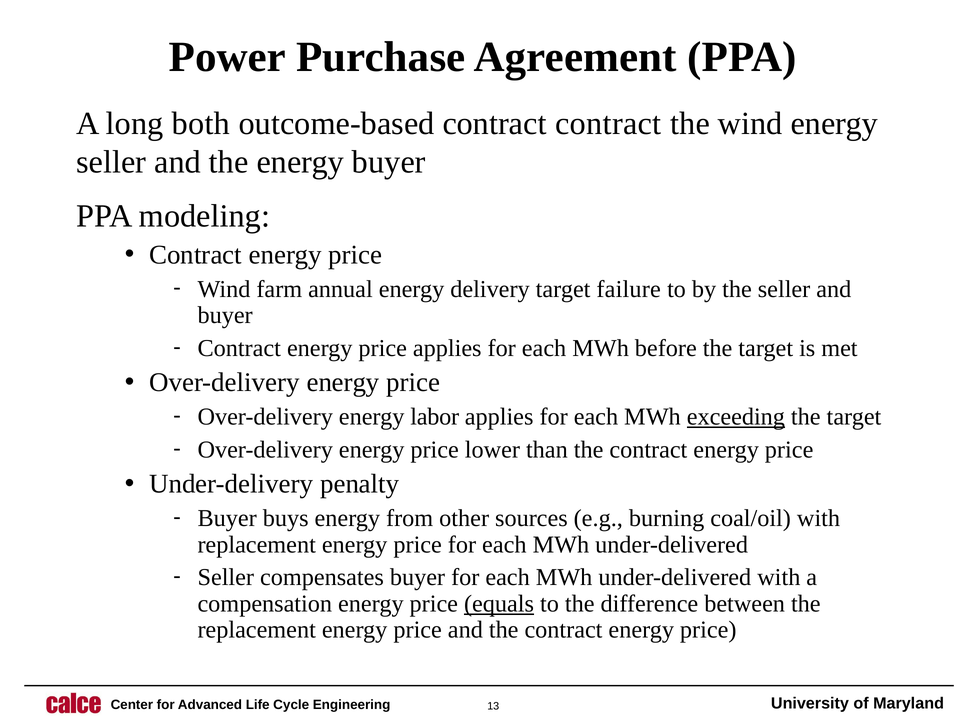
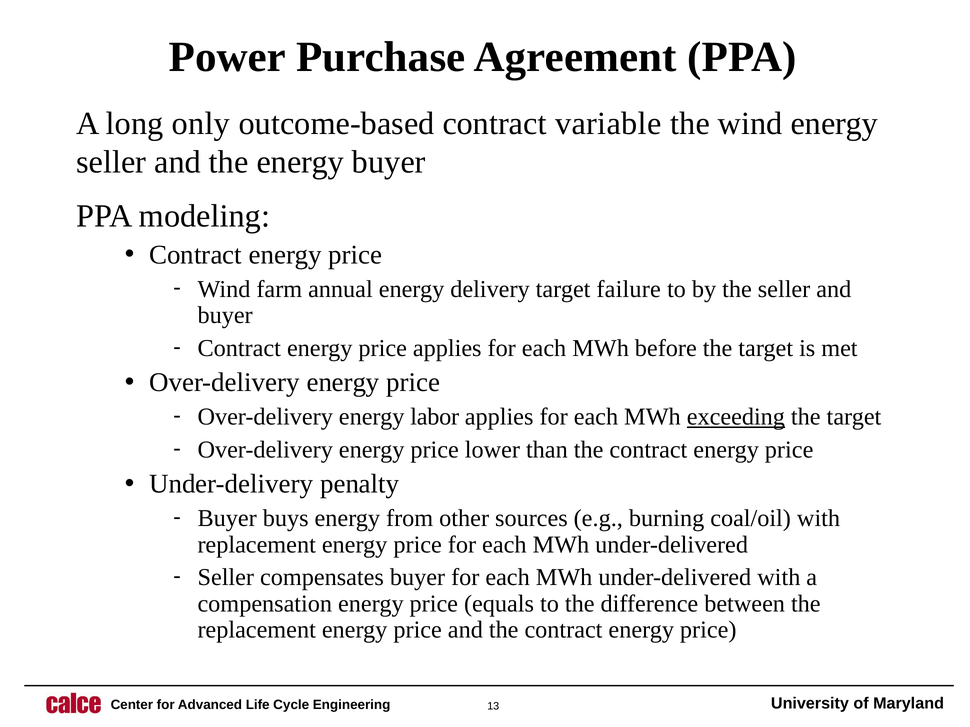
both: both -> only
contract contract: contract -> variable
equals underline: present -> none
